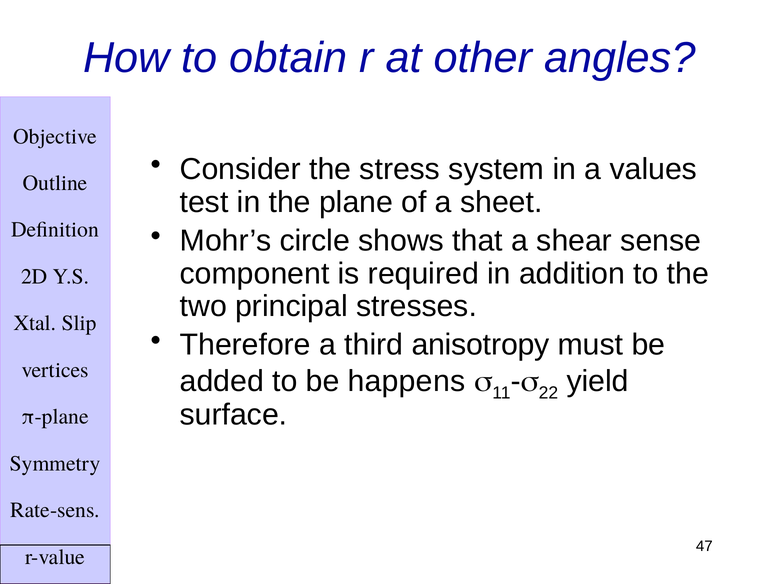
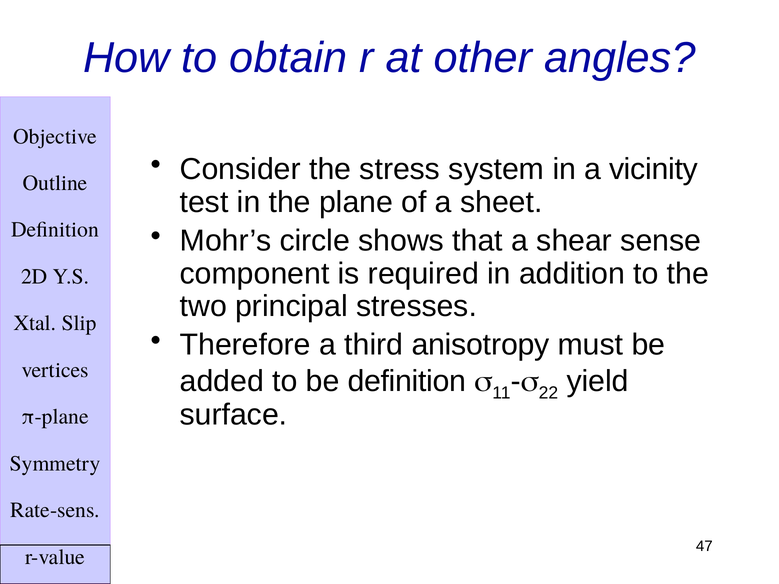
values: values -> vicinity
be happens: happens -> definition
